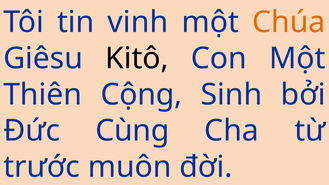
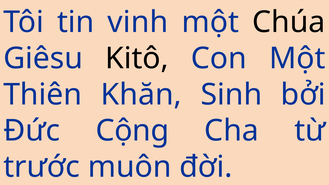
Chúa colour: orange -> black
Cộng: Cộng -> Khăn
Cùng: Cùng -> Cộng
